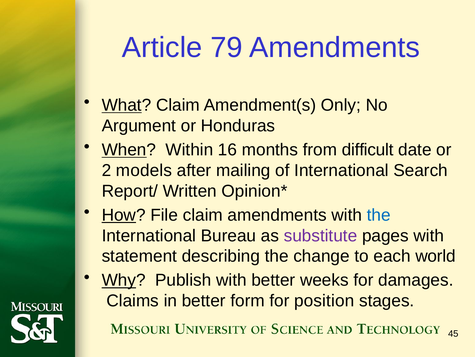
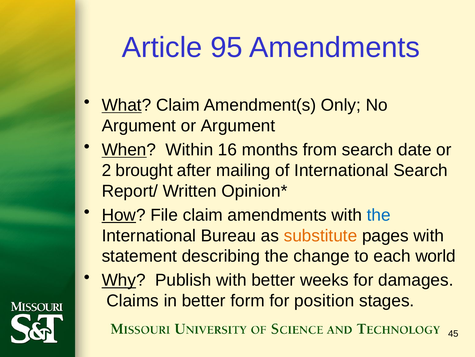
79: 79 -> 95
or Honduras: Honduras -> Argument
from difficult: difficult -> search
models: models -> brought
substitute colour: purple -> orange
